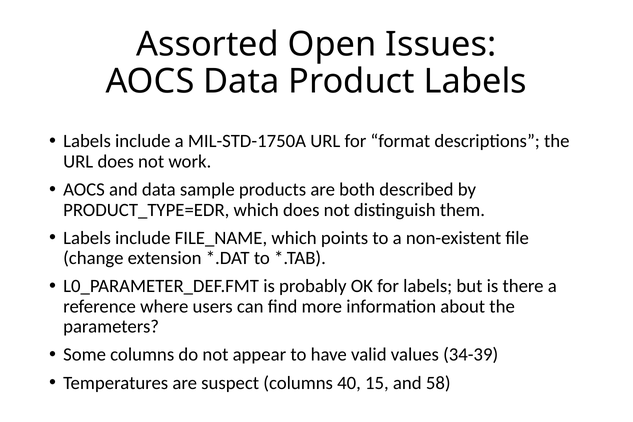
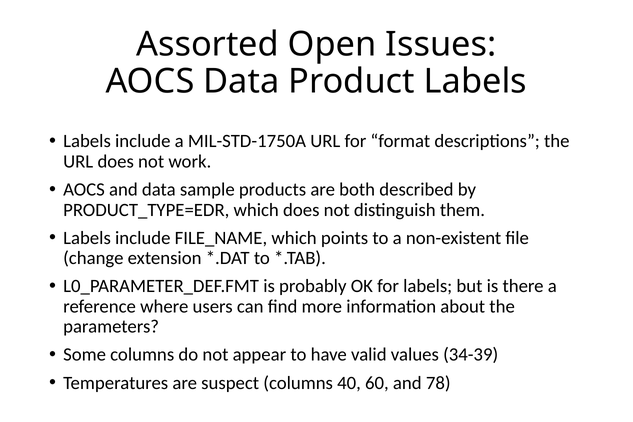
15: 15 -> 60
58: 58 -> 78
